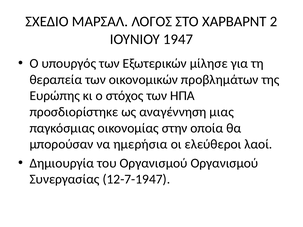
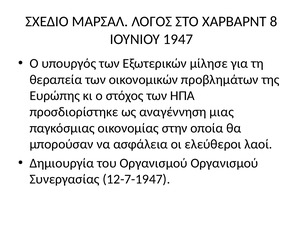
2: 2 -> 8
ημερήσια: ημερήσια -> ασφάλεια
